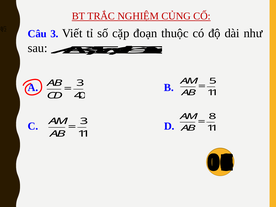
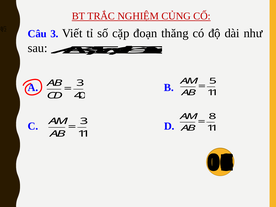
thuộc: thuộc -> thăng
